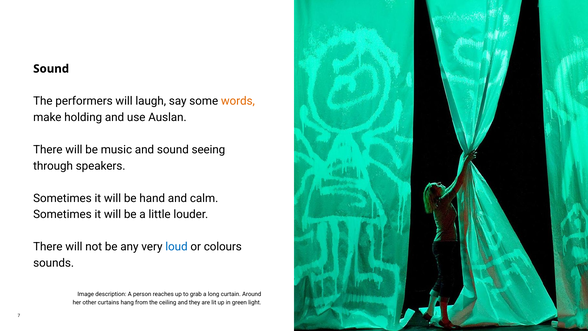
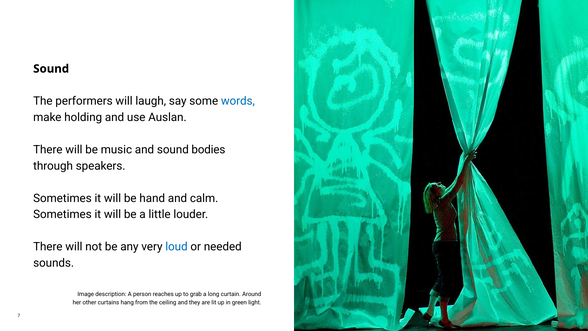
words colour: orange -> blue
seeing: seeing -> bodies
colours: colours -> needed
